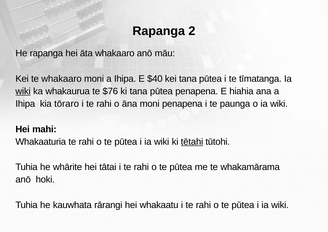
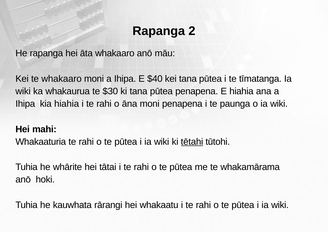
wiki at (23, 91) underline: present -> none
$76: $76 -> $30
kia tōraro: tōraro -> hiahia
